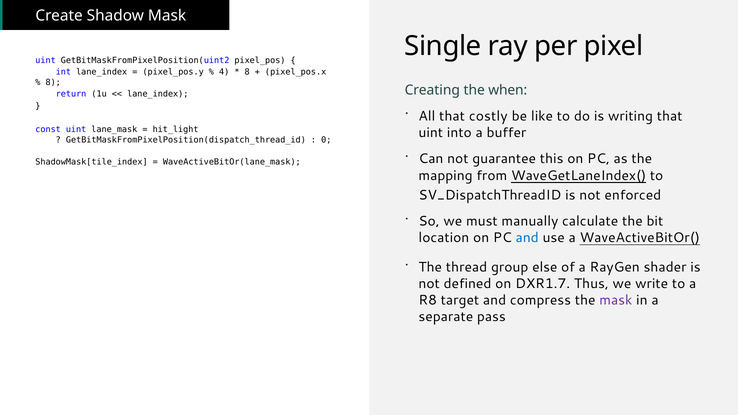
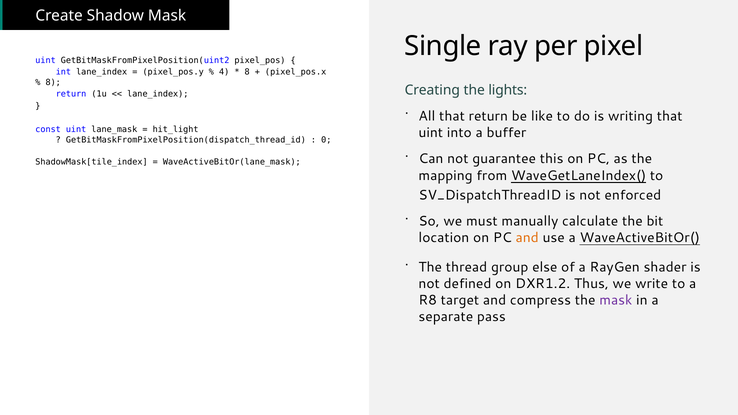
when: when -> lights
that costly: costly -> return
and at (527, 238) colour: blue -> orange
DXR1.7: DXR1.7 -> DXR1.2
